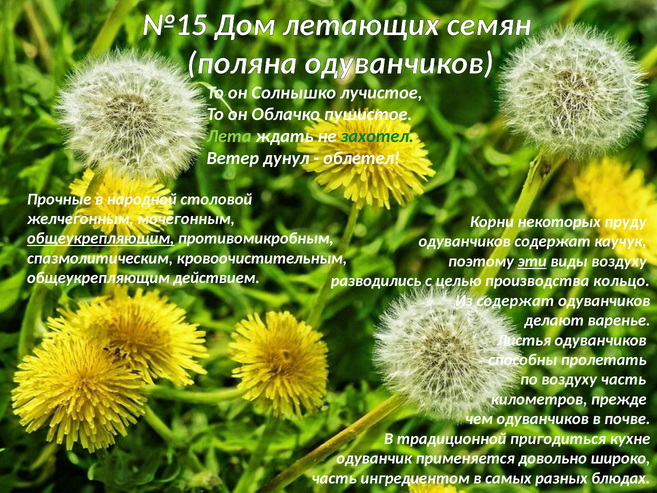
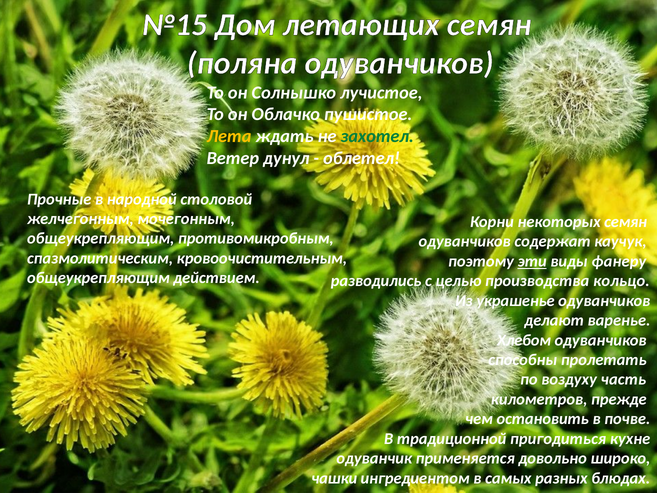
Лета colour: light green -> yellow
некоторых пруду: пруду -> семян
общеукрепляющим at (101, 238) underline: present -> none
виды воздуху: воздуху -> фанеру
Из содержат: содержат -> украшенье
Листья: Листья -> Хлебом
чем одуванчиков: одуванчиков -> остановить
часть at (334, 478): часть -> чашки
